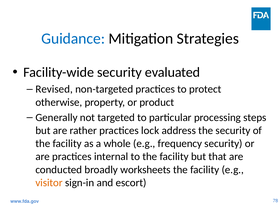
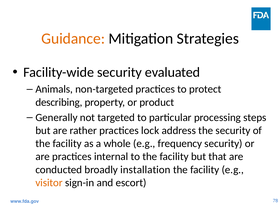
Guidance colour: blue -> orange
Revised: Revised -> Animals
otherwise: otherwise -> describing
worksheets: worksheets -> installation
